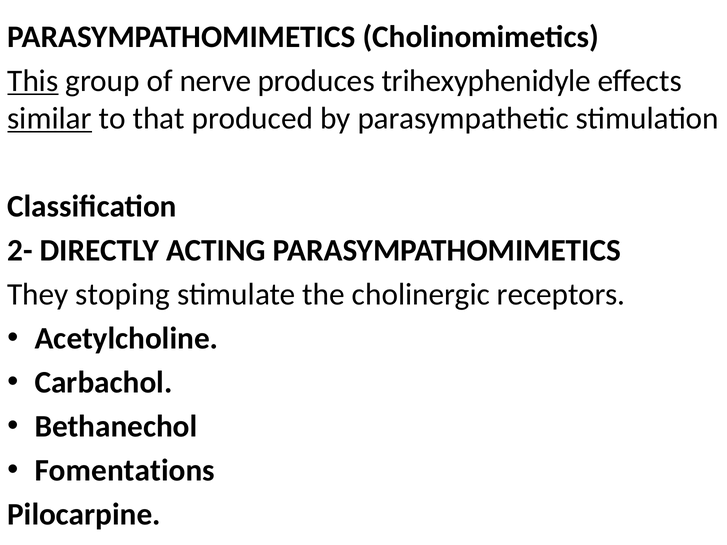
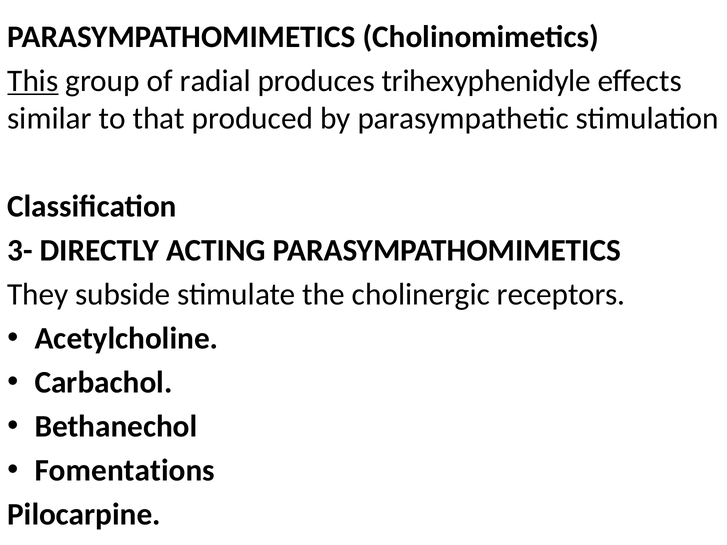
nerve: nerve -> radial
similar underline: present -> none
2-: 2- -> 3-
stoping: stoping -> subside
